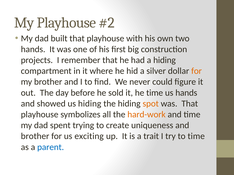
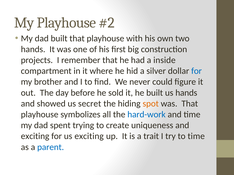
a hiding: hiding -> inside
for at (197, 71) colour: orange -> blue
he time: time -> built
us hiding: hiding -> secret
hard-work colour: orange -> blue
brother at (35, 137): brother -> exciting
